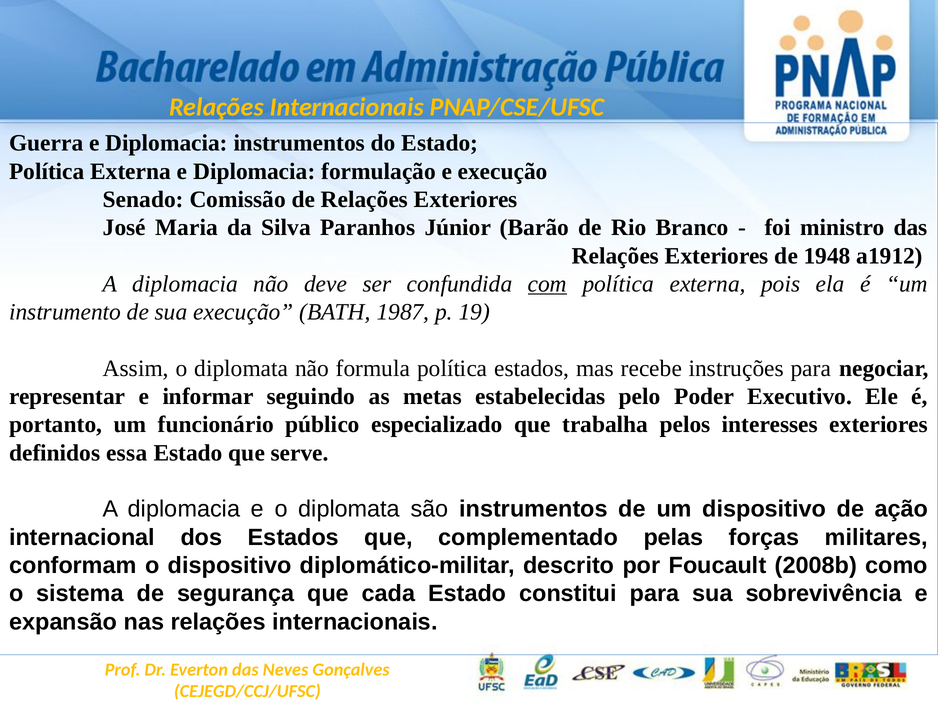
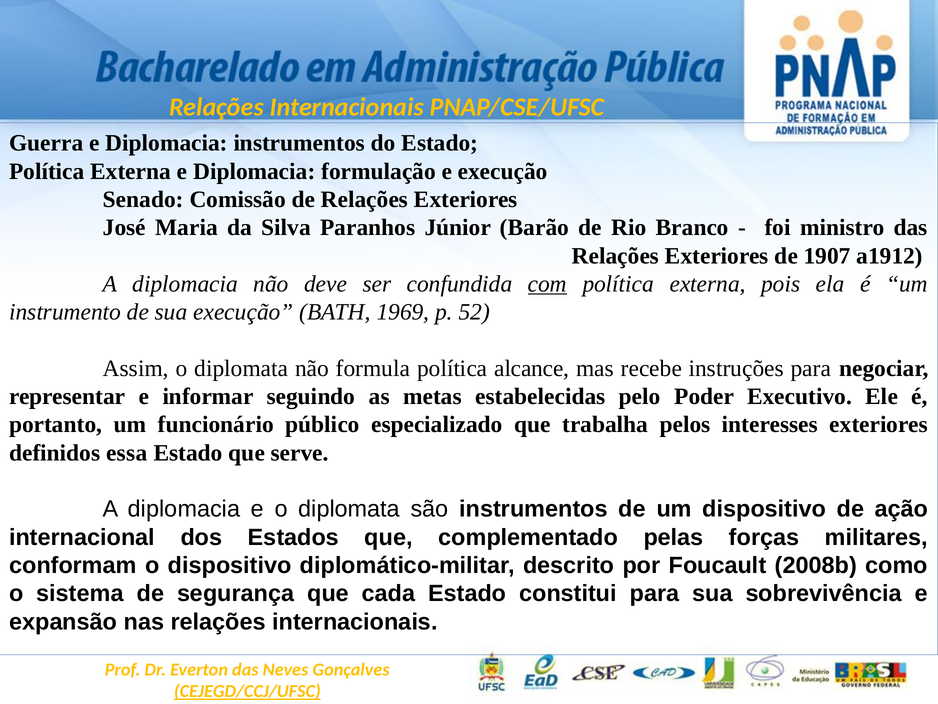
1948: 1948 -> 1907
1987: 1987 -> 1969
19: 19 -> 52
política estados: estados -> alcance
CEJEGD/CCJ/UFSC underline: none -> present
